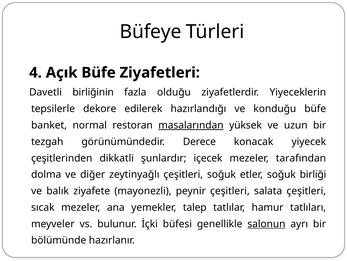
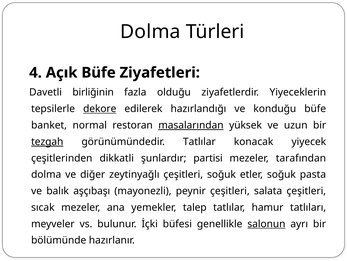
Büfeye at (151, 32): Büfeye -> Dolma
dekore underline: none -> present
tezgah underline: none -> present
görünümündedir Derece: Derece -> Tatlılar
içecek: içecek -> partisi
birliği: birliği -> pasta
ziyafete: ziyafete -> aşçıbaşı
